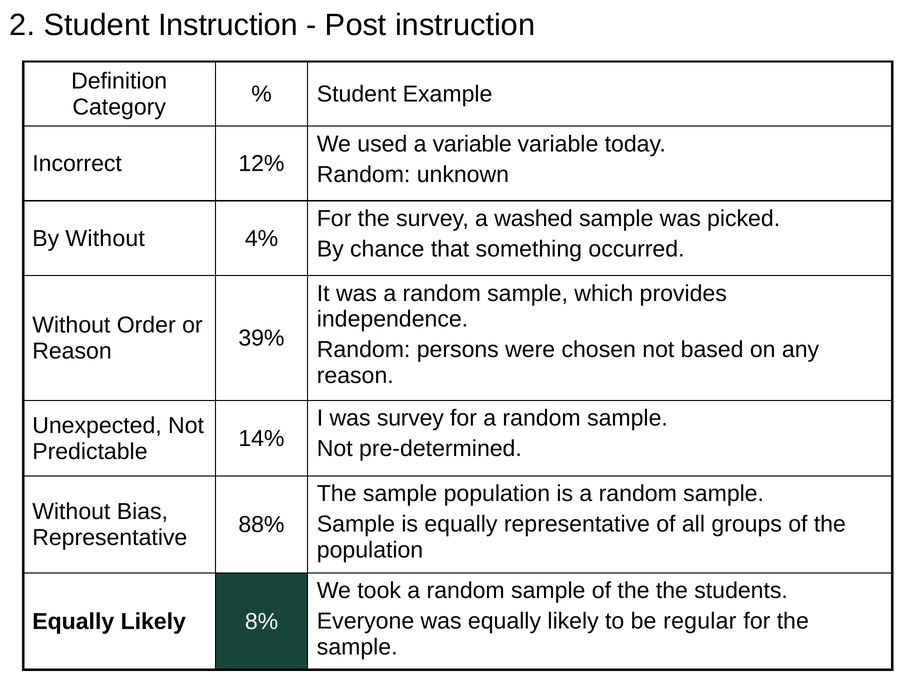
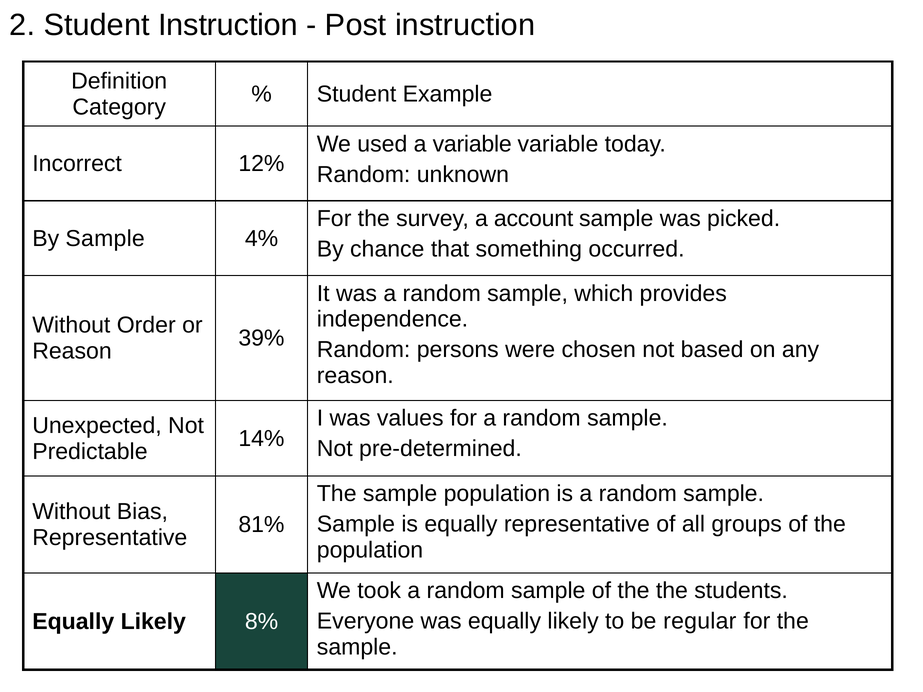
washed: washed -> account
By Without: Without -> Sample
was survey: survey -> values
88%: 88% -> 81%
